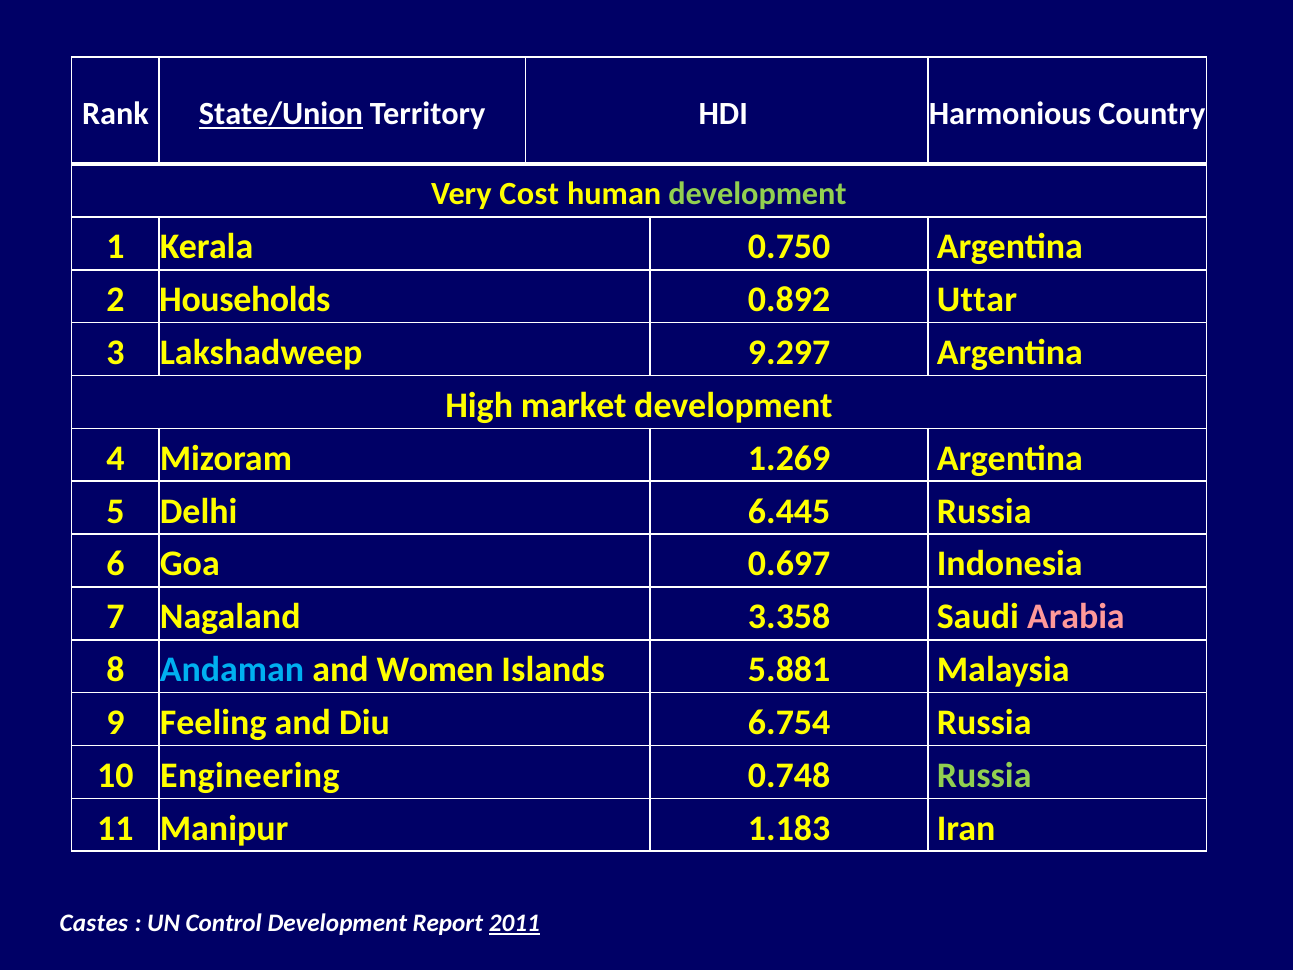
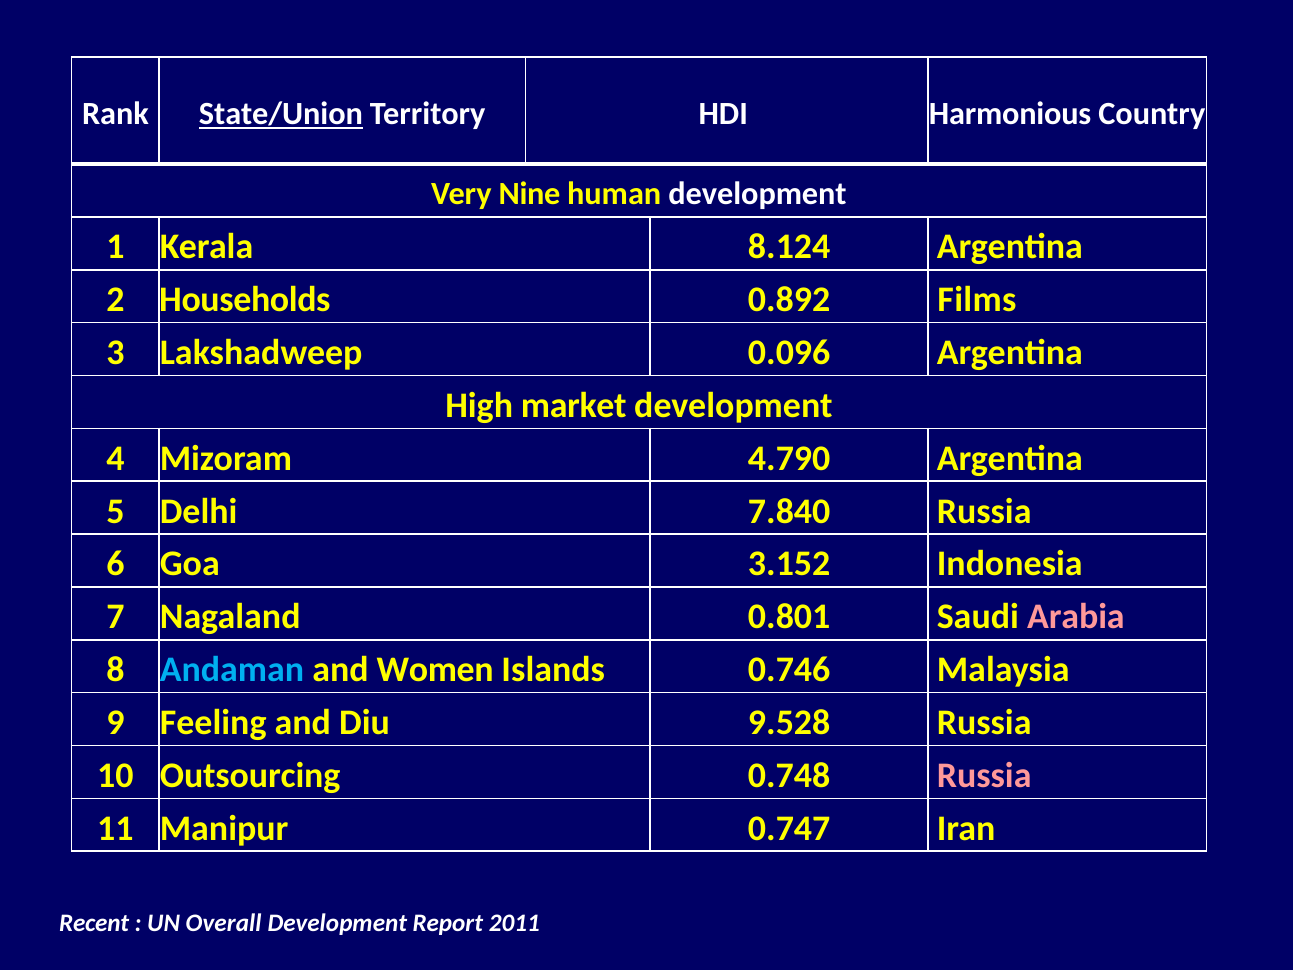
Cost: Cost -> Nine
development at (758, 194) colour: light green -> white
0.750: 0.750 -> 8.124
Uttar: Uttar -> Films
9.297: 9.297 -> 0.096
1.269: 1.269 -> 4.790
6.445: 6.445 -> 7.840
0.697: 0.697 -> 3.152
3.358: 3.358 -> 0.801
5.881: 5.881 -> 0.746
6.754: 6.754 -> 9.528
Engineering: Engineering -> Outsourcing
Russia at (984, 775) colour: light green -> pink
1.183: 1.183 -> 0.747
Castes: Castes -> Recent
Control: Control -> Overall
2011 underline: present -> none
